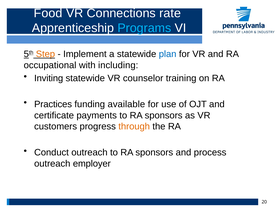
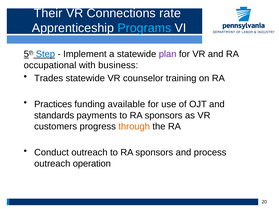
Food: Food -> Their
Step colour: orange -> blue
plan colour: blue -> purple
including: including -> business
Inviting: Inviting -> Trades
certificate: certificate -> standards
employer: employer -> operation
